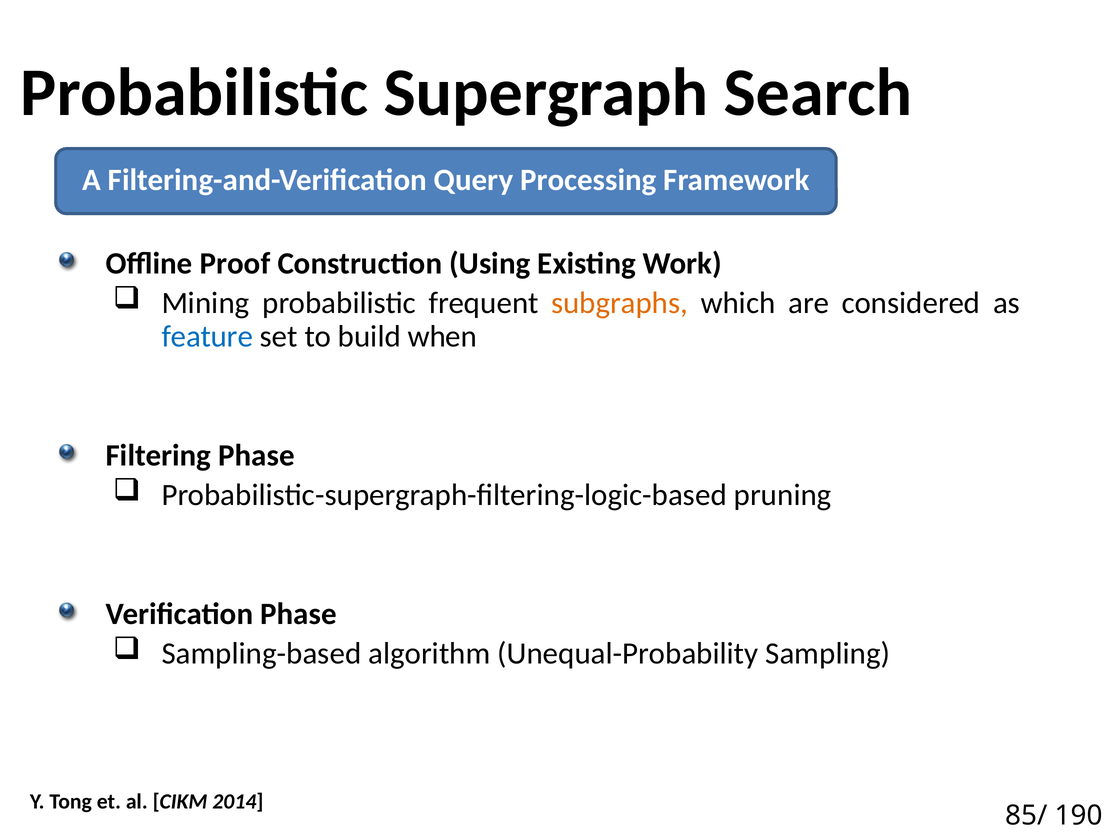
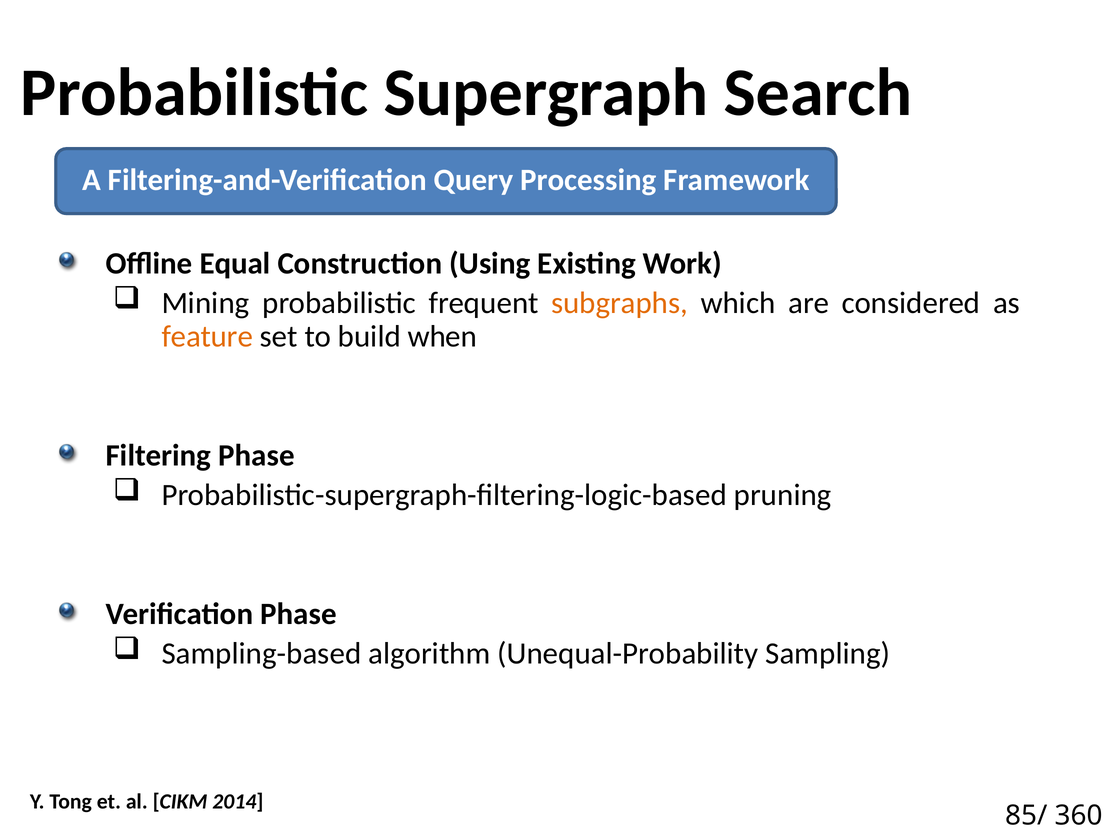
Proof: Proof -> Equal
feature colour: blue -> orange
190: 190 -> 360
